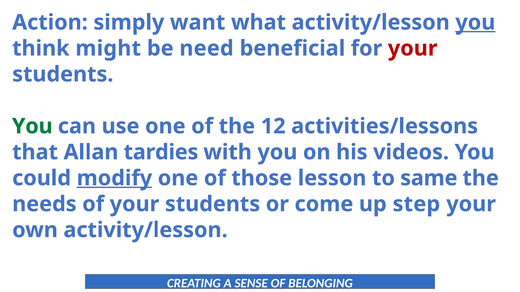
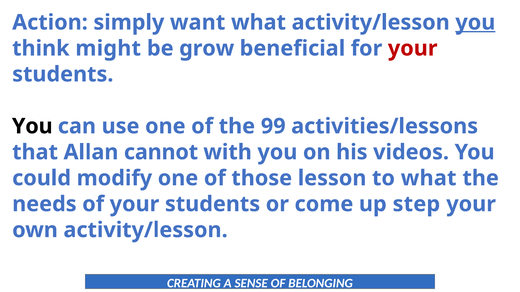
need: need -> grow
You at (32, 126) colour: green -> black
12: 12 -> 99
tardies: tardies -> cannot
modify underline: present -> none
to same: same -> what
